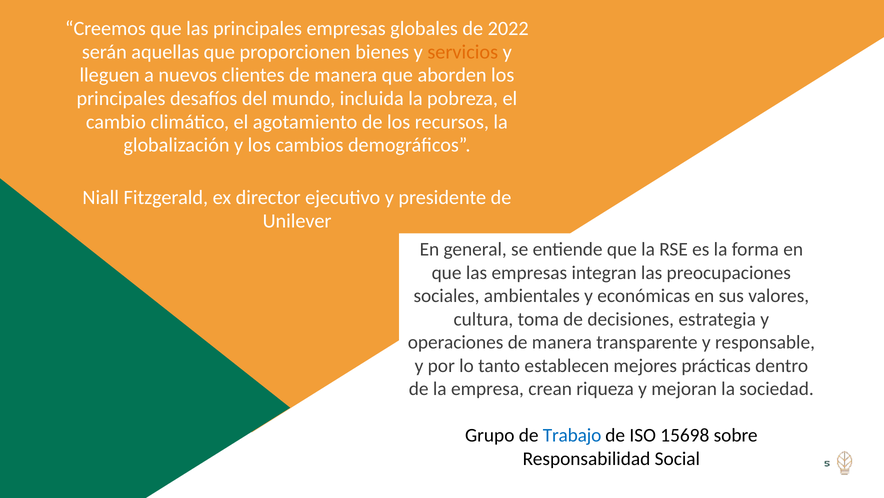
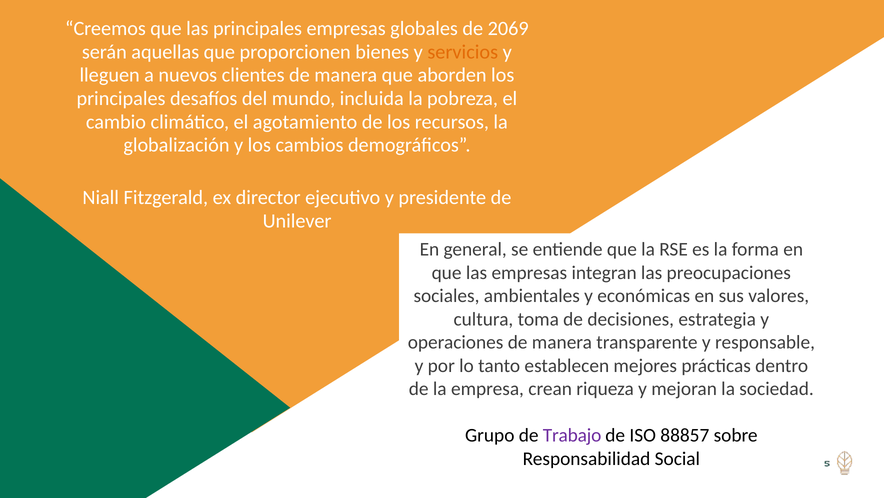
2022: 2022 -> 2069
Trabajo colour: blue -> purple
15698: 15698 -> 88857
